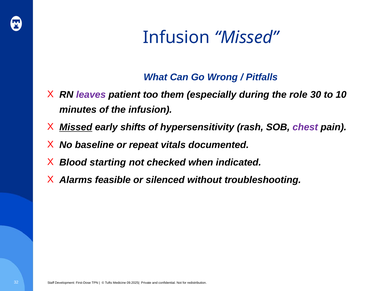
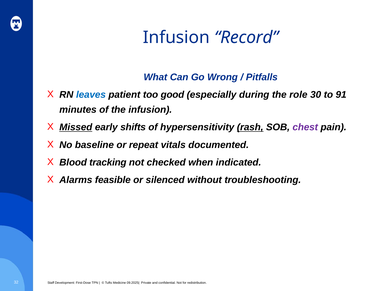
Infusion Missed: Missed -> Record
leaves colour: purple -> blue
them: them -> good
10: 10 -> 91
rash underline: none -> present
starting: starting -> tracking
